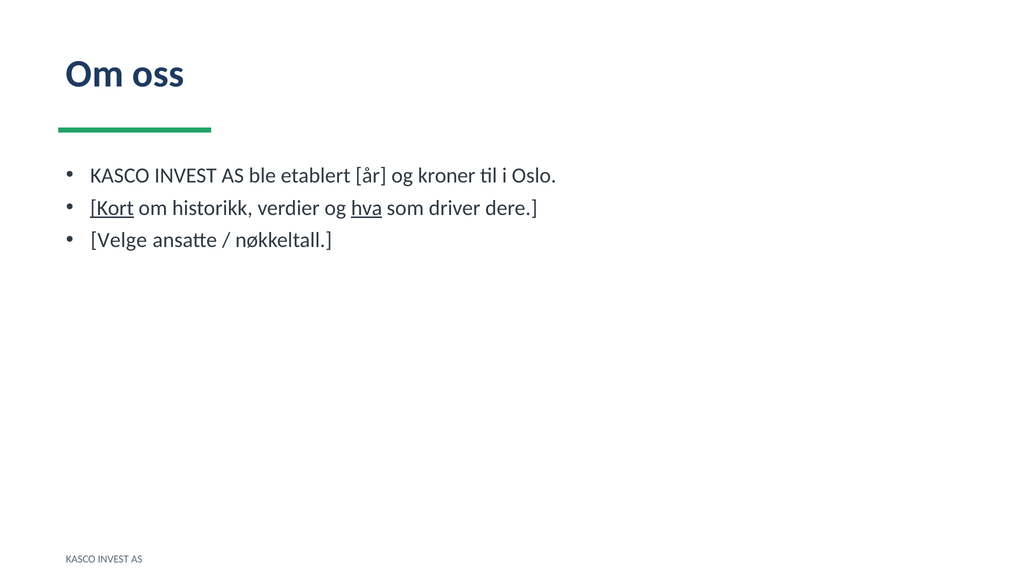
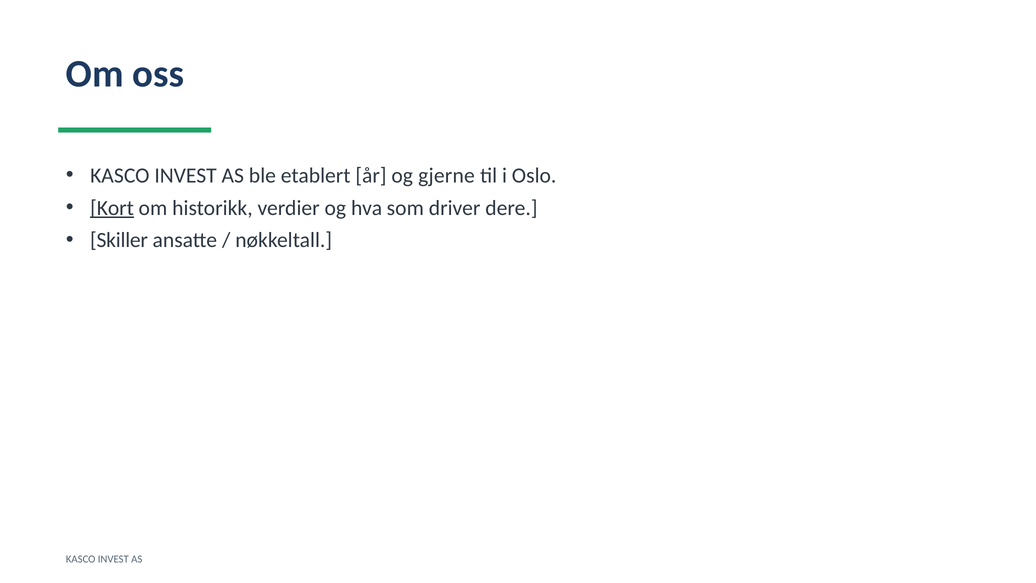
kroner: kroner -> gjerne
hva underline: present -> none
Velge: Velge -> Skiller
